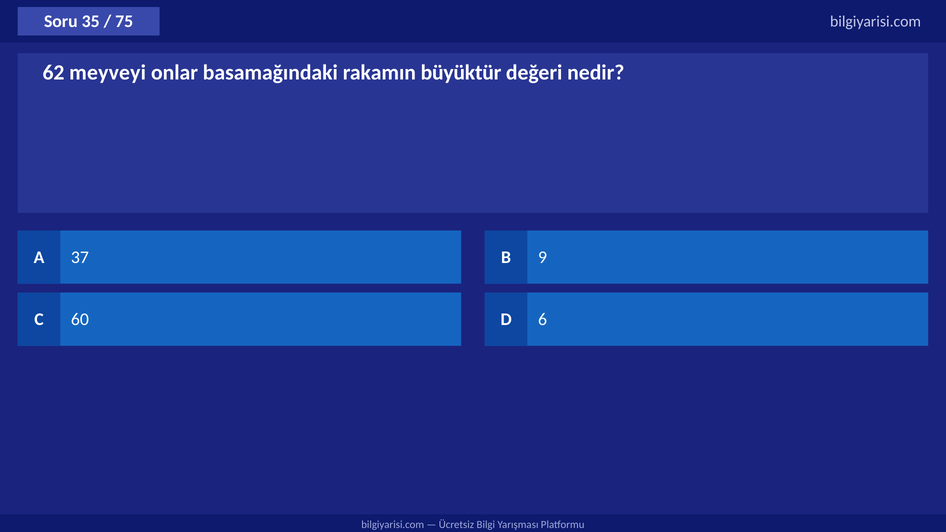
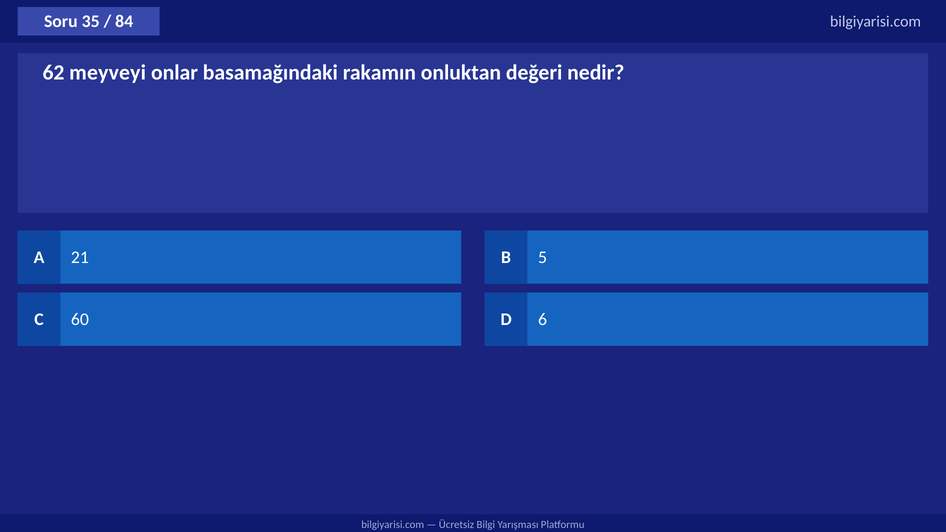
75: 75 -> 84
büyüktür: büyüktür -> onluktan
37: 37 -> 21
9: 9 -> 5
